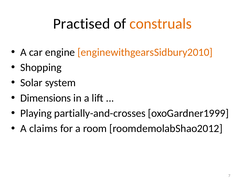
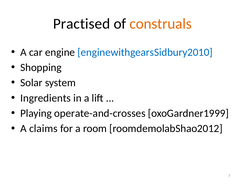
enginewithgearsSidbury2010 colour: orange -> blue
Dimensions: Dimensions -> Ingredients
partially-and-crosses: partially-and-crosses -> operate-and-crosses
